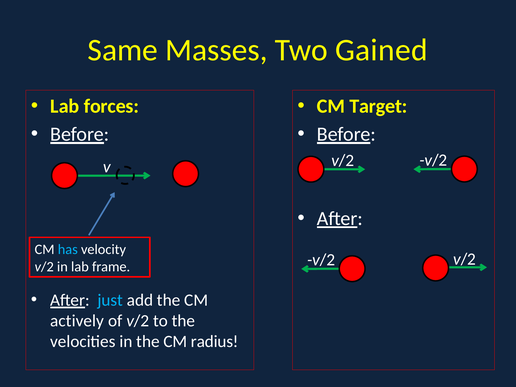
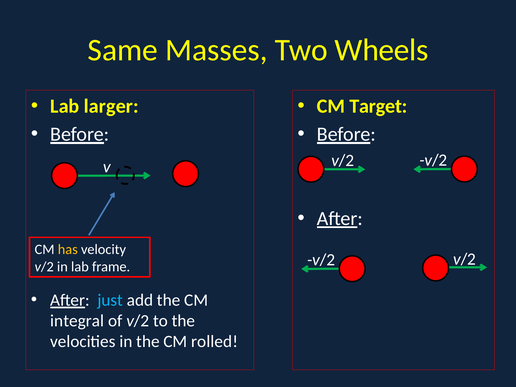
Gained: Gained -> Wheels
forces: forces -> larger
has colour: light blue -> yellow
actively: actively -> integral
radius: radius -> rolled
